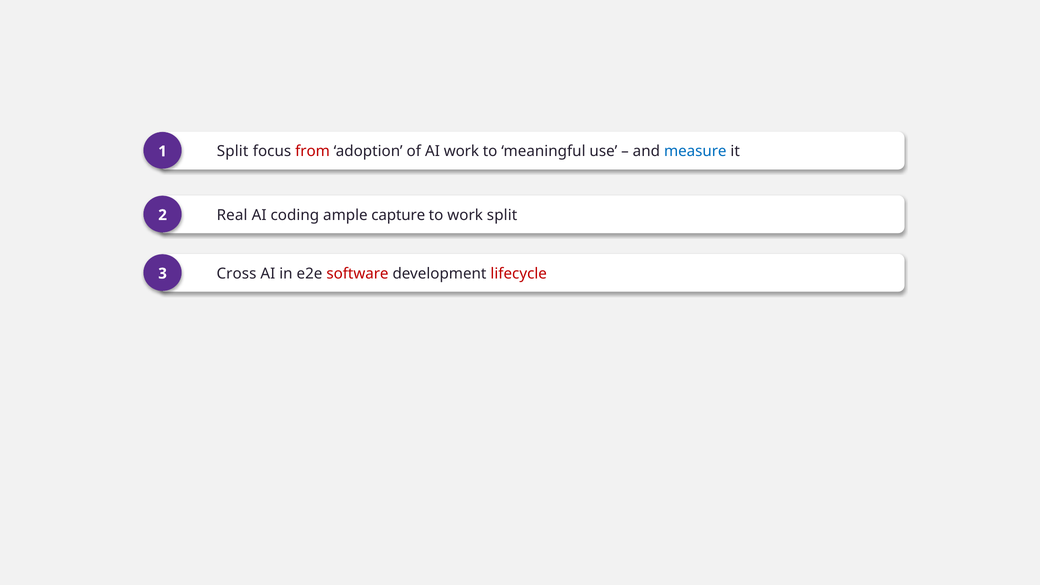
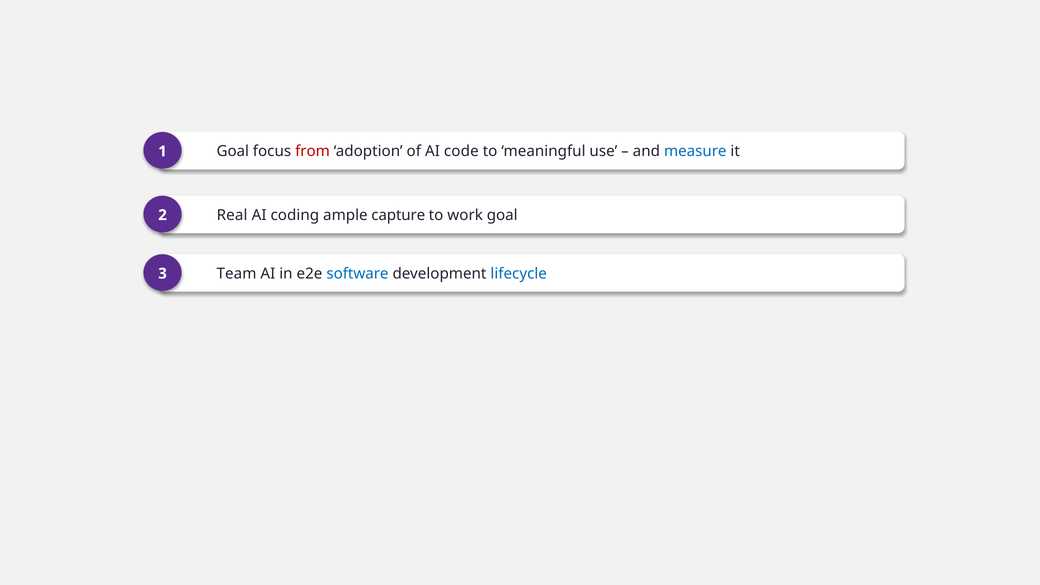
1 Split: Split -> Goal
AI work: work -> code
work split: split -> goal
Cross: Cross -> Team
software colour: red -> blue
lifecycle colour: red -> blue
